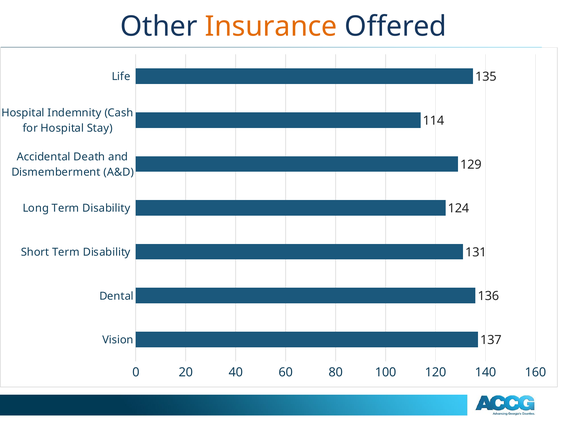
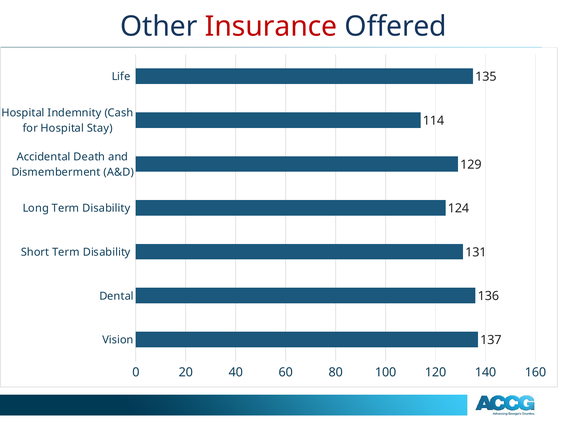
Insurance colour: orange -> red
